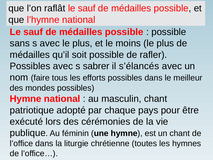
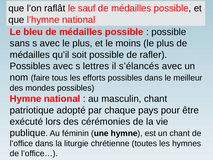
sauf at (33, 32): sauf -> bleu
sabrer: sabrer -> lettres
